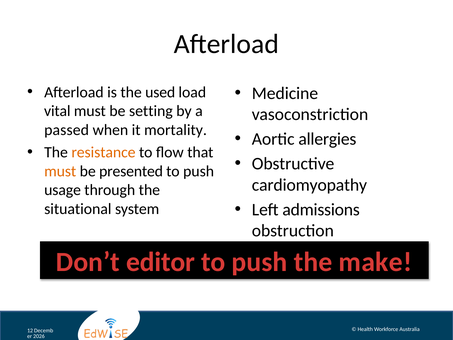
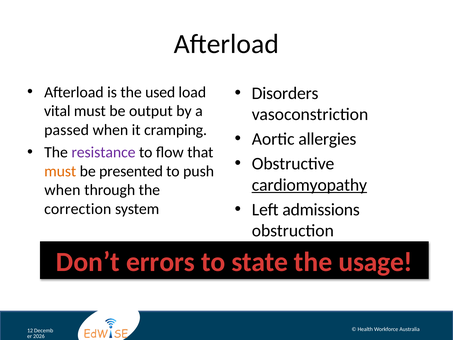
Medicine: Medicine -> Disorders
setting: setting -> output
mortality: mortality -> cramping
resistance colour: orange -> purple
cardiomyopathy underline: none -> present
usage at (63, 190): usage -> when
situational: situational -> correction
editor: editor -> errors
push at (260, 262): push -> state
make: make -> usage
